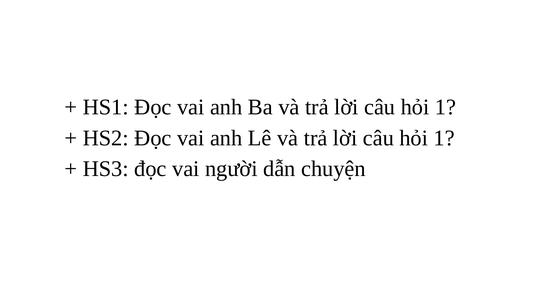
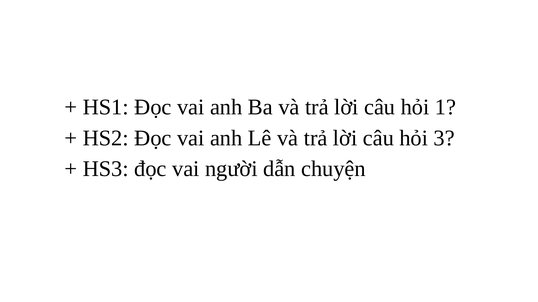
1 at (444, 138): 1 -> 3
